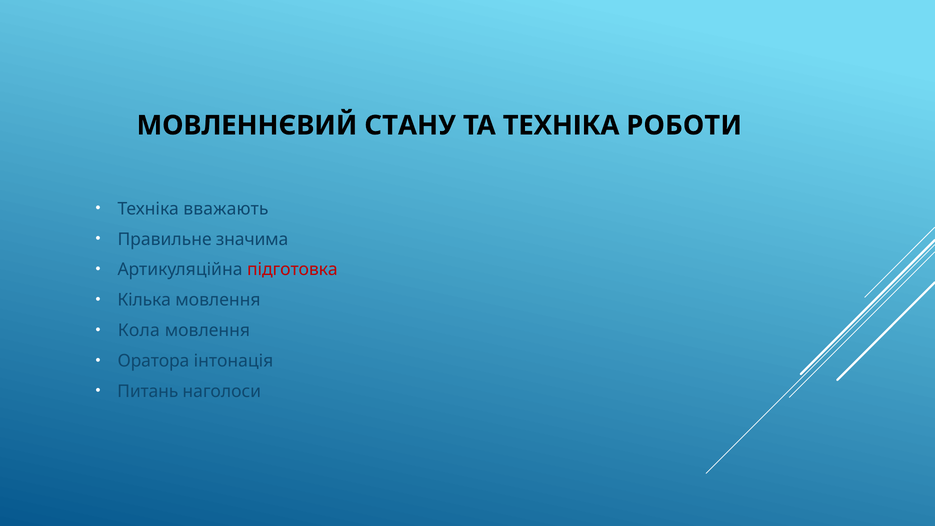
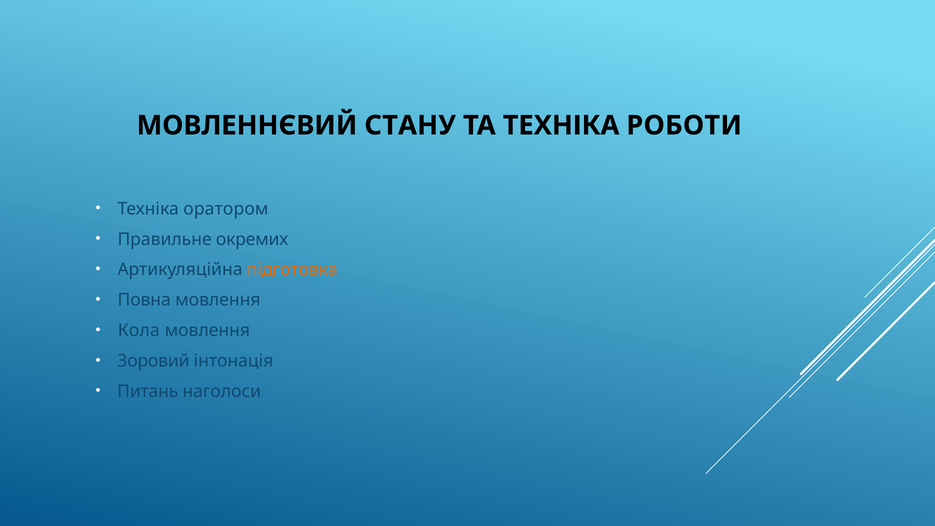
вважають: вважають -> оратором
значима: значима -> окремих
підготовка colour: red -> orange
Кілька: Кілька -> Повна
Оратора: Оратора -> Зоровий
